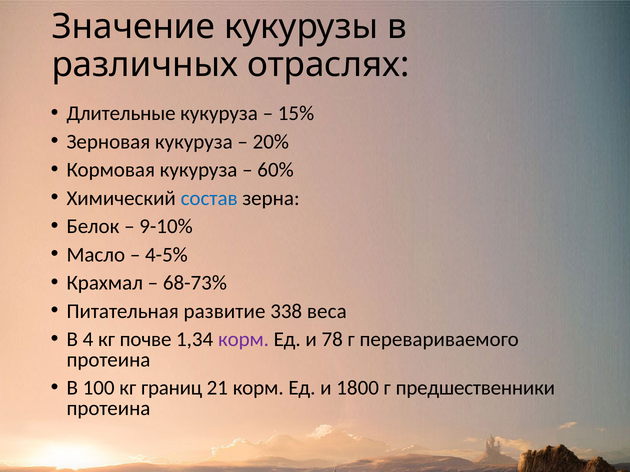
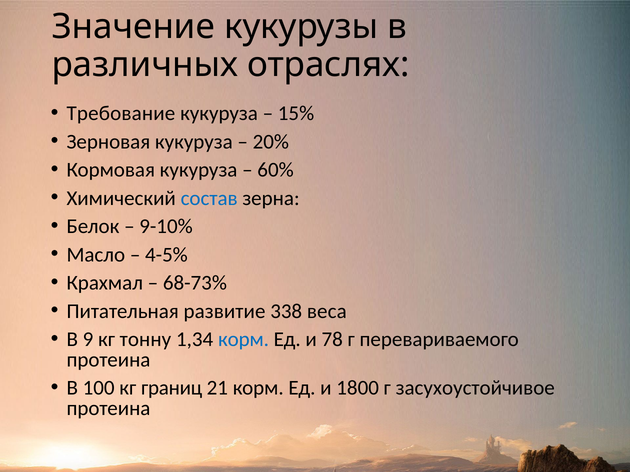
Длительные: Длительные -> Требование
4: 4 -> 9
почве: почве -> тонну
корм at (244, 340) colour: purple -> blue
предшественники: предшественники -> засухоустойчивое
